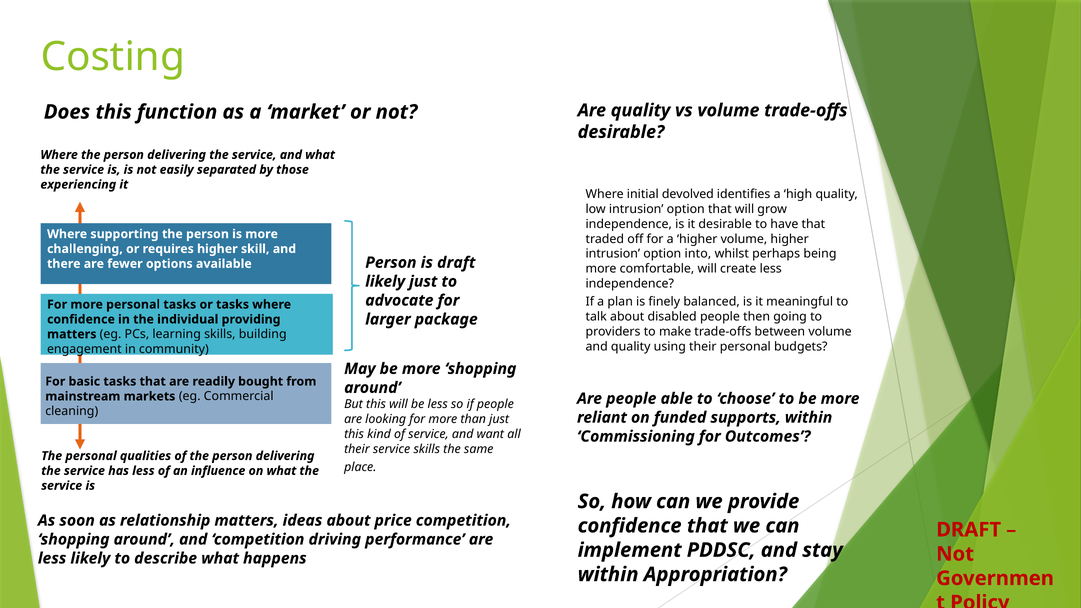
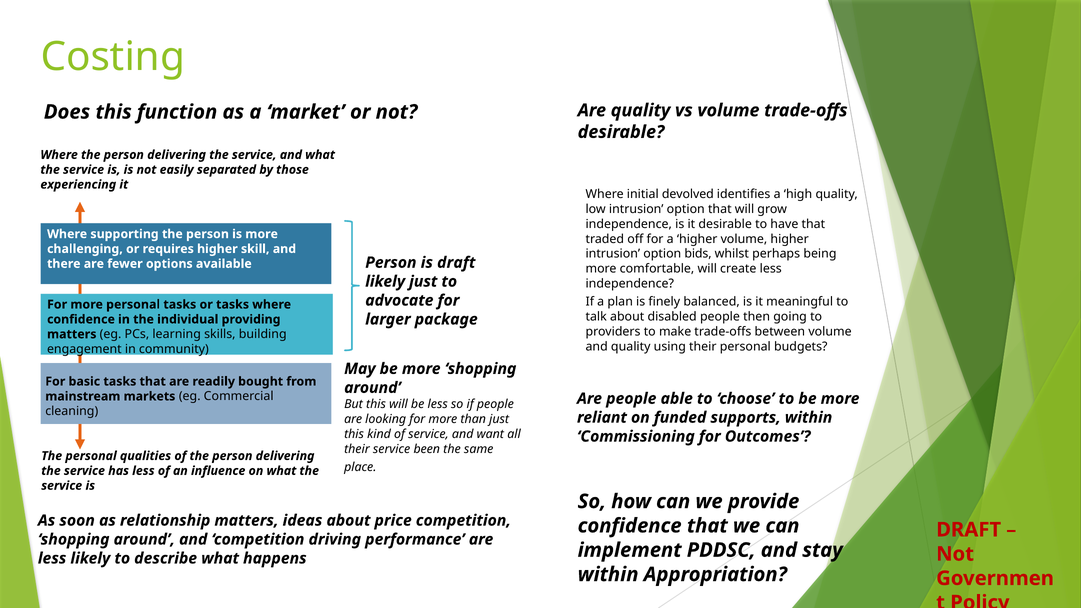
into: into -> bids
service skills: skills -> been
